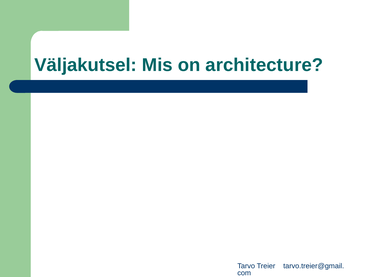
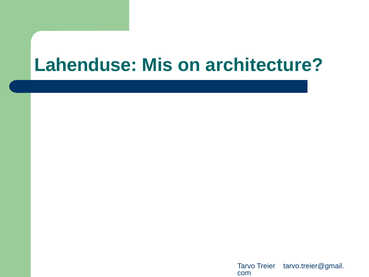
Väljakutsel: Väljakutsel -> Lahenduse
